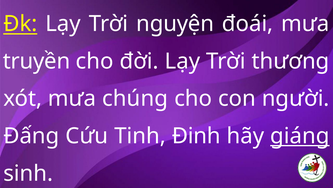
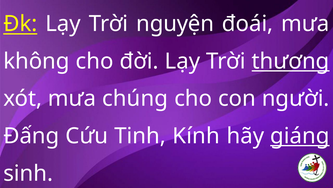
truyền: truyền -> không
thương underline: none -> present
Đinh: Đinh -> Kính
